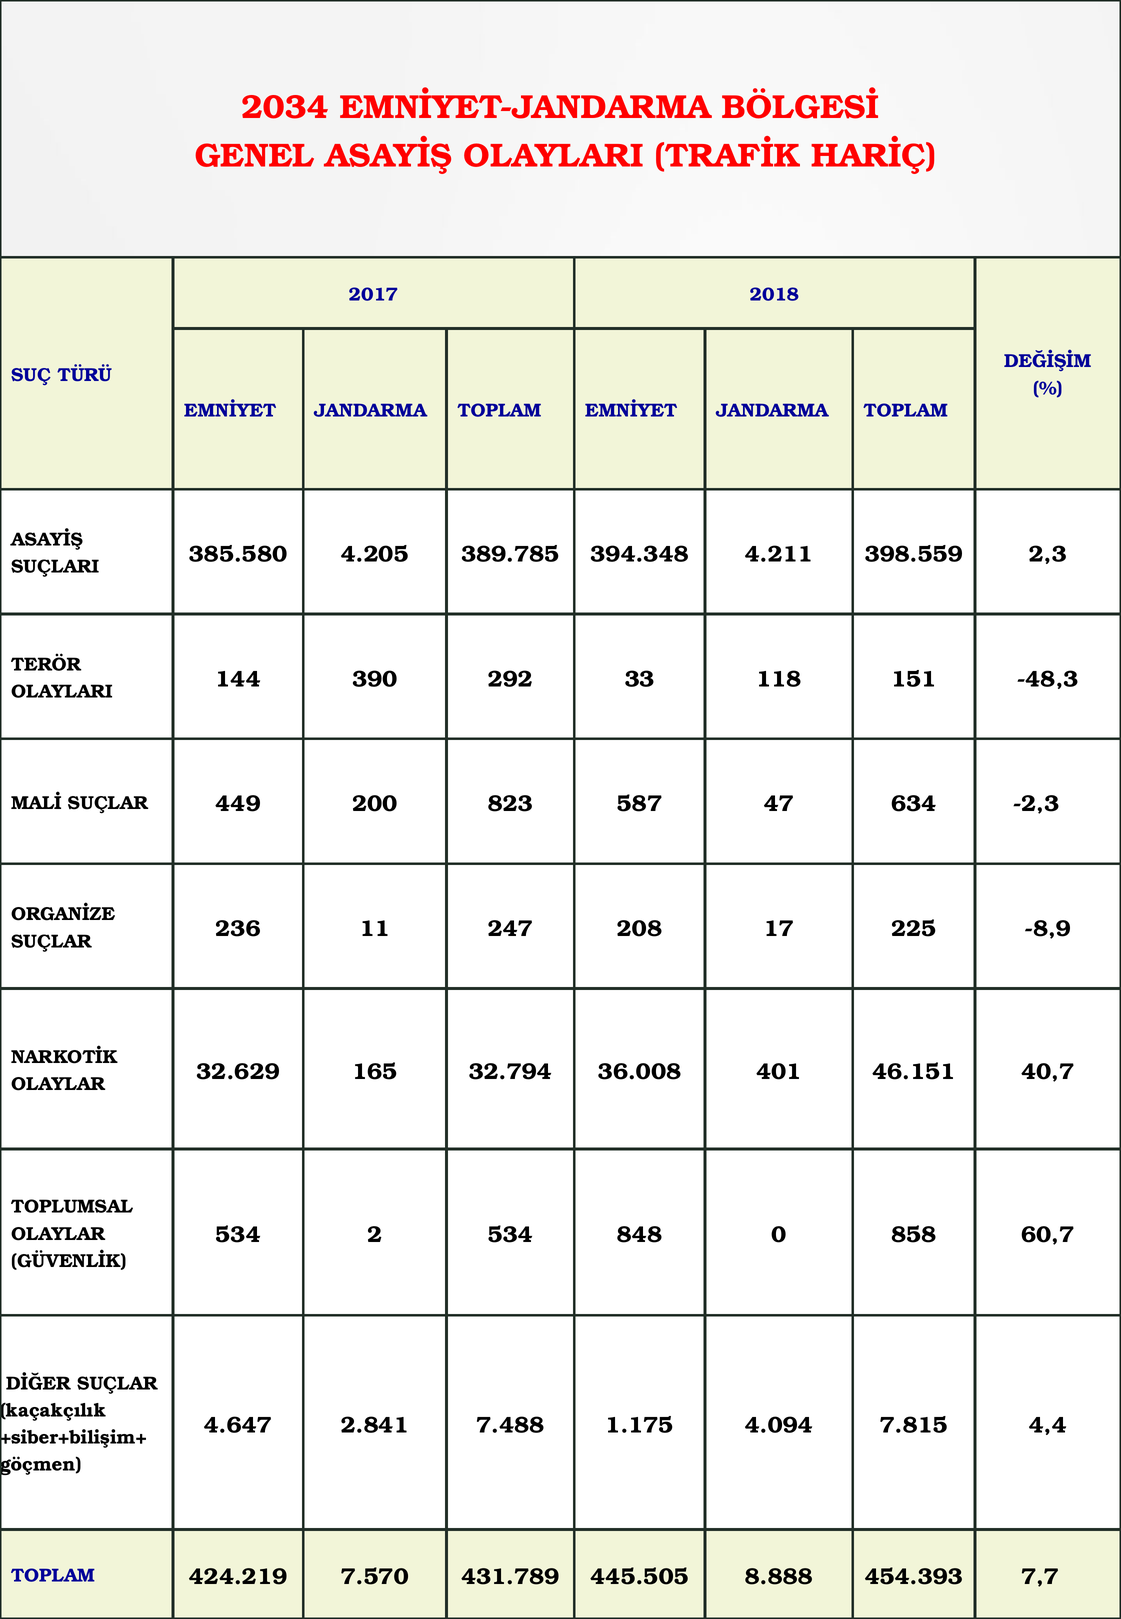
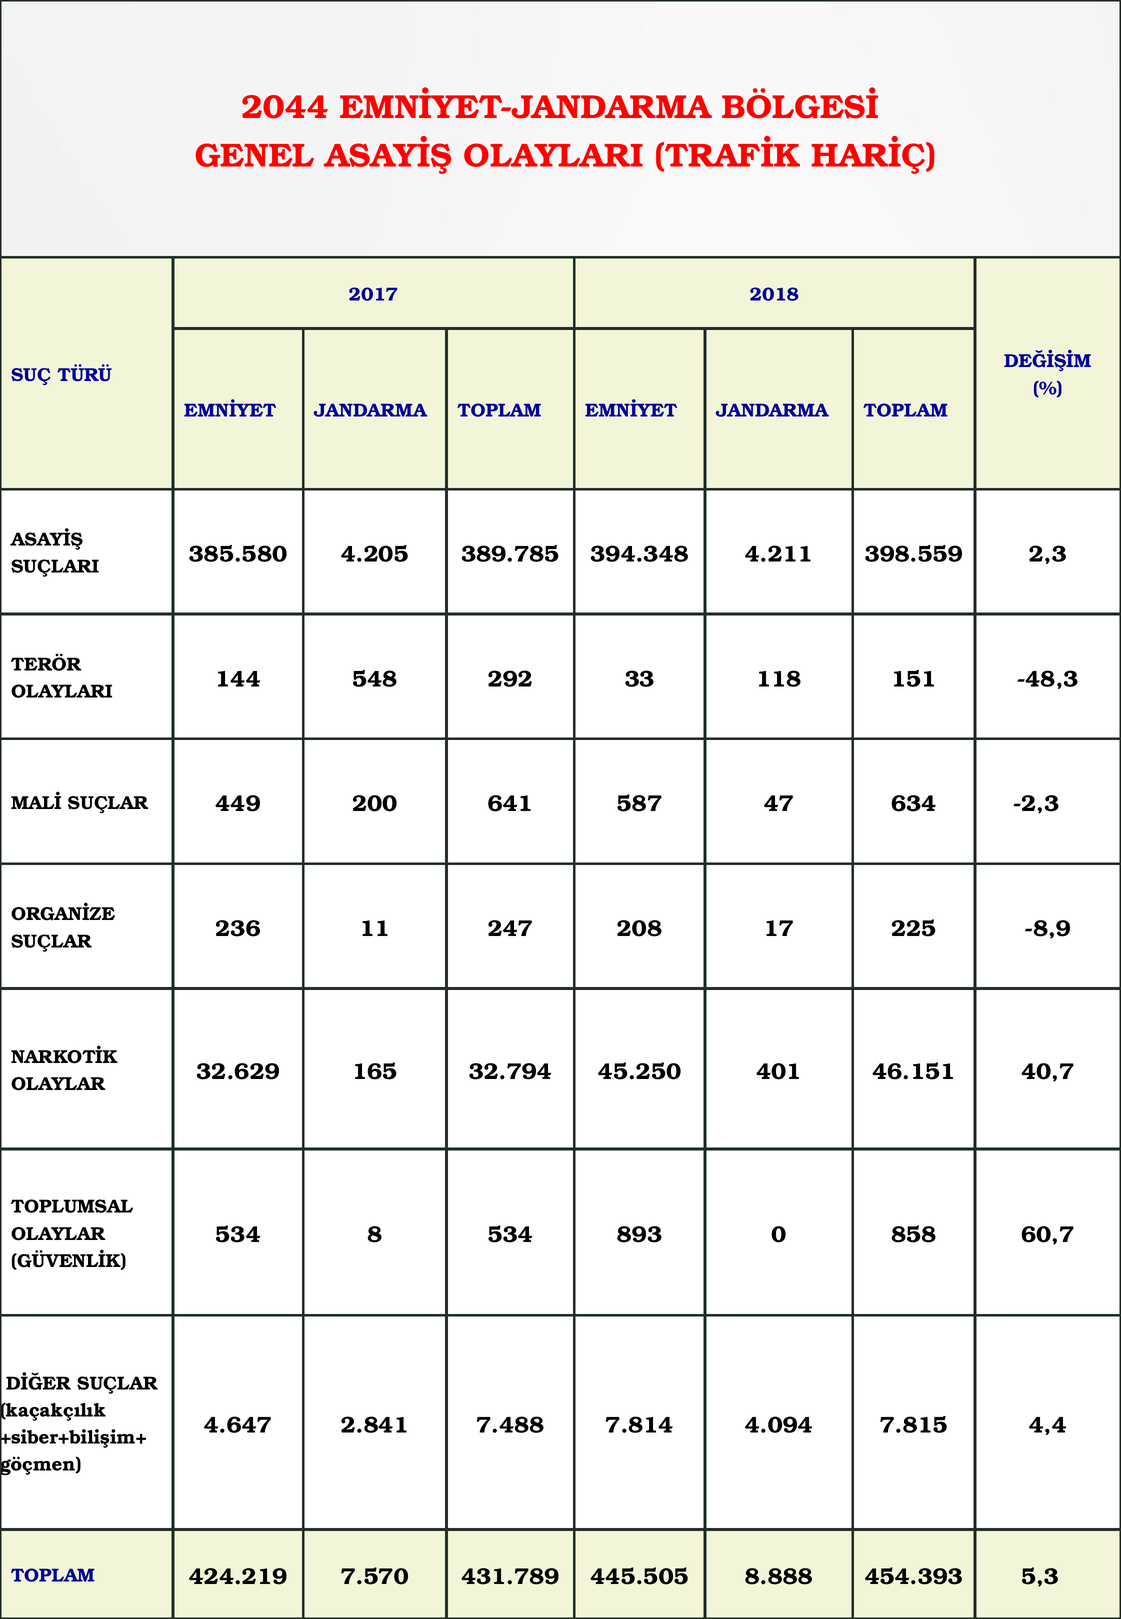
2034: 2034 -> 2044
390: 390 -> 548
823: 823 -> 641
36.008: 36.008 -> 45.250
534 2: 2 -> 8
848: 848 -> 893
1.175: 1.175 -> 7.814
7,7: 7,7 -> 5,3
